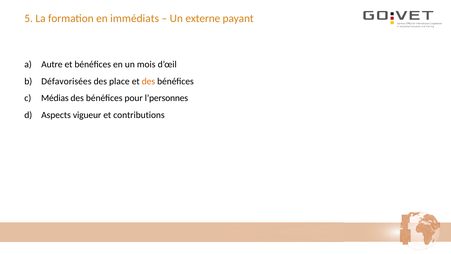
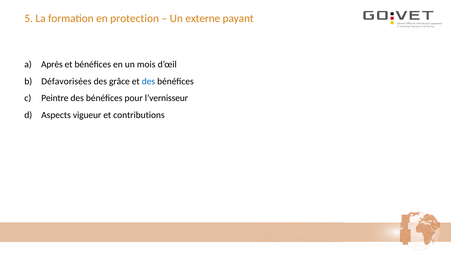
immédiats: immédiats -> protection
Autre: Autre -> Après
place: place -> grâce
des at (148, 81) colour: orange -> blue
Médias: Médias -> Peintre
l’personnes: l’personnes -> l’vernisseur
